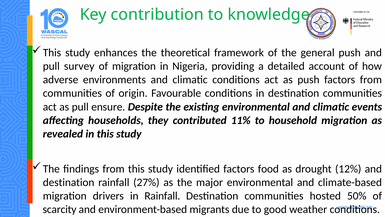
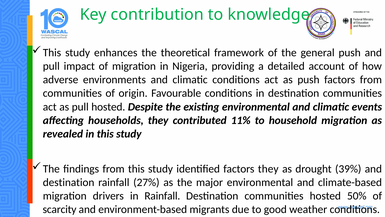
survey: survey -> impact
pull ensure: ensure -> hosted
factors food: food -> they
12%: 12% -> 39%
